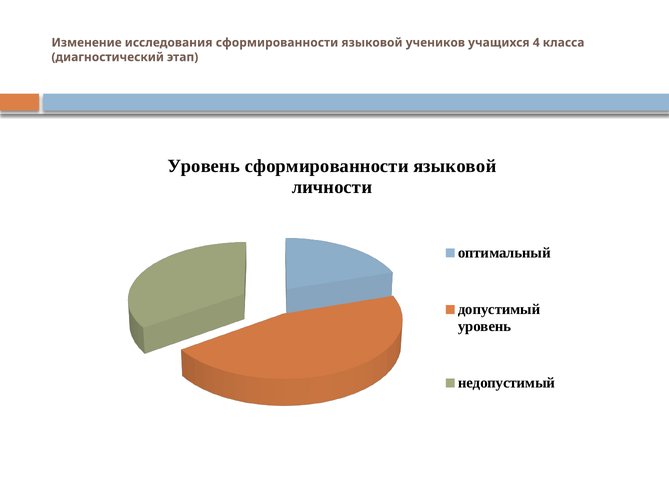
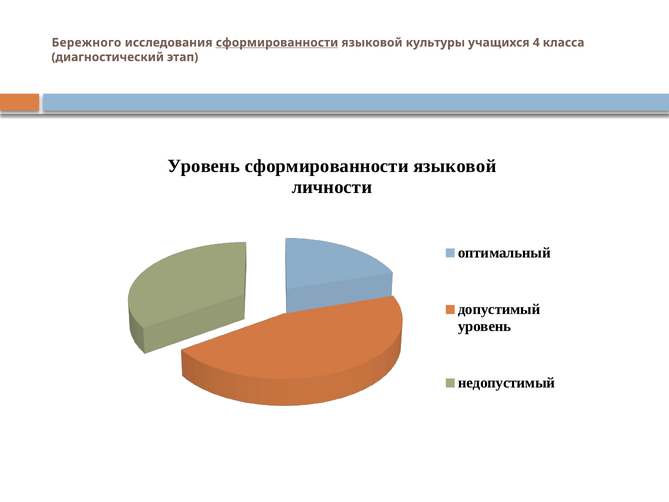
Изменение: Изменение -> Бережного
сформированности at (277, 43) underline: none -> present
учеников: учеников -> культуры
